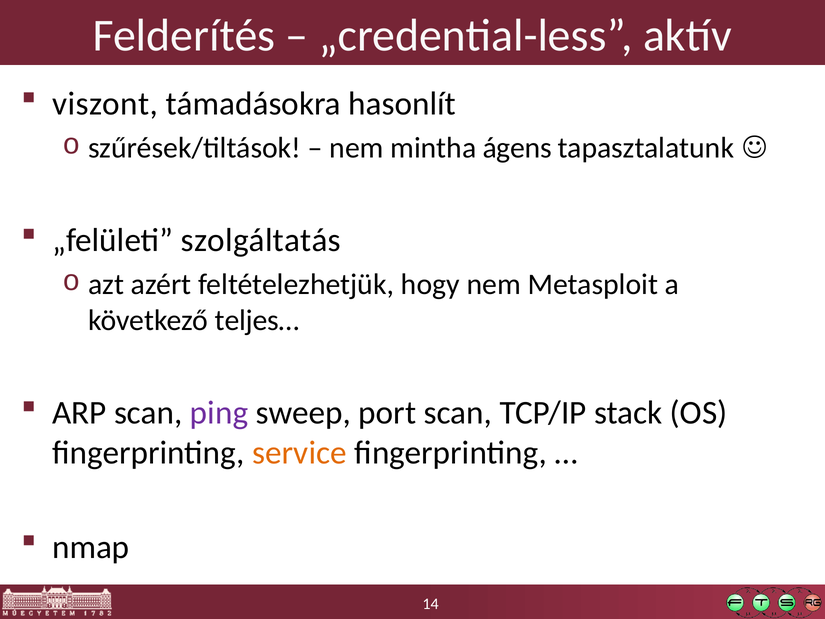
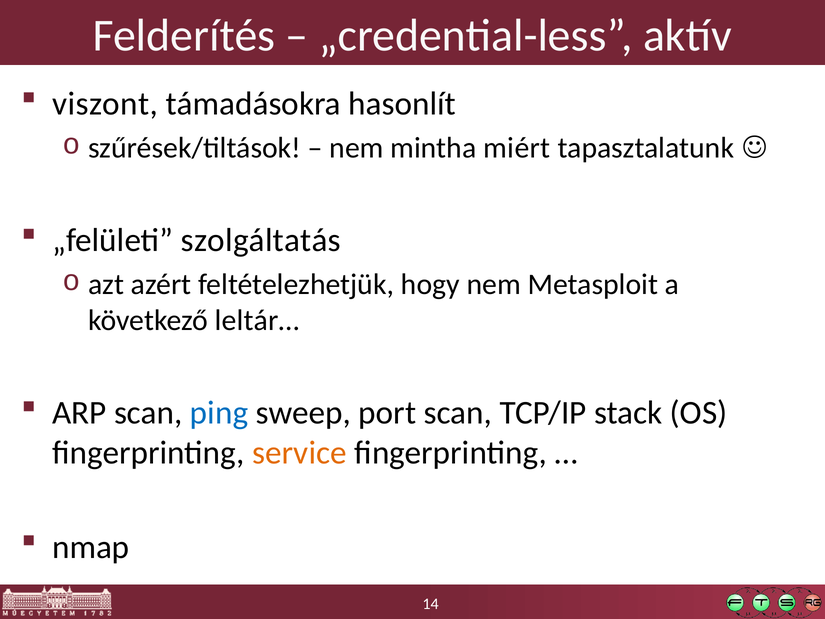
ágens: ágens -> miért
teljes…: teljes… -> leltár…
ping colour: purple -> blue
